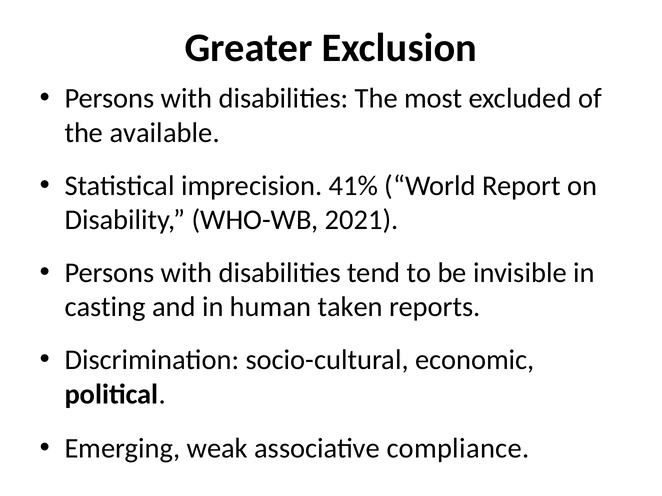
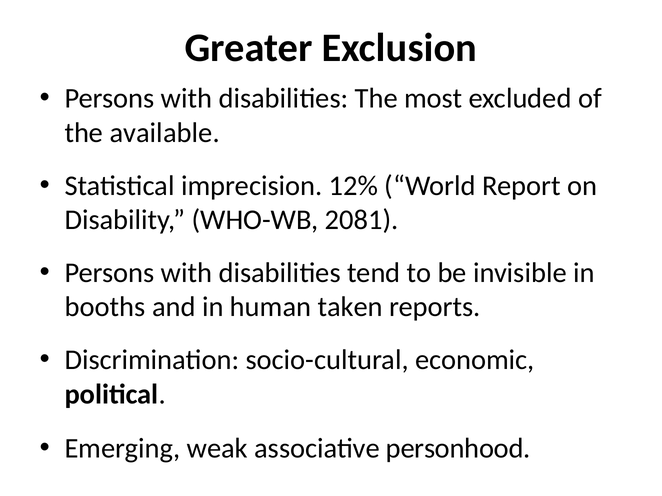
41%: 41% -> 12%
2021: 2021 -> 2081
casting: casting -> booths
compliance: compliance -> personhood
